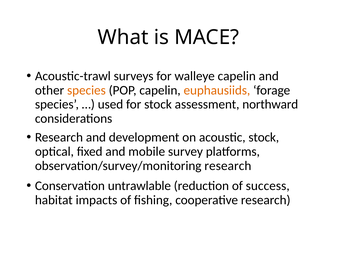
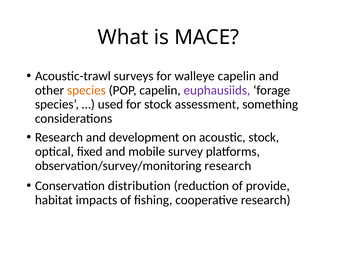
euphausiids colour: orange -> purple
northward: northward -> something
untrawlable: untrawlable -> distribution
success: success -> provide
